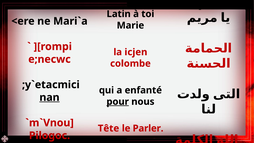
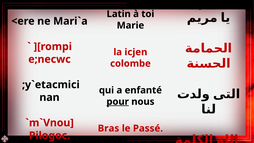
nan underline: present -> none
Tête: Tête -> Bras
Parler: Parler -> Passé
